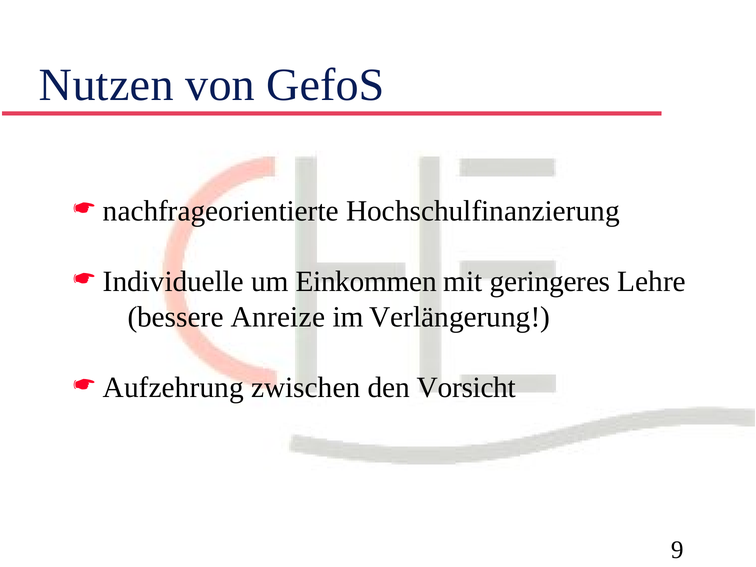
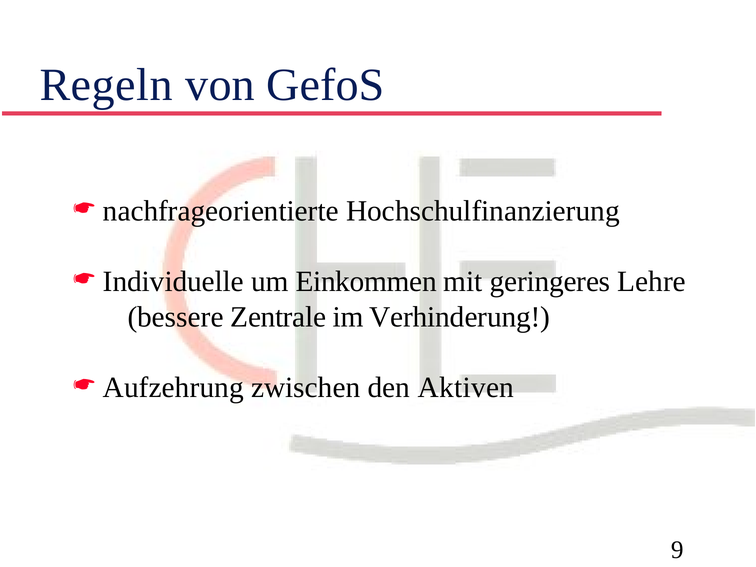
Nutzen: Nutzen -> Regeln
Anreize: Anreize -> Zentrale
Verlängerung: Verlängerung -> Verhinderung
Vorsicht: Vorsicht -> Aktiven
